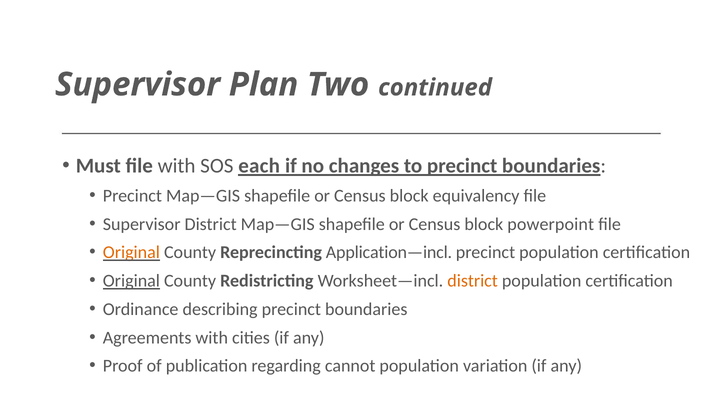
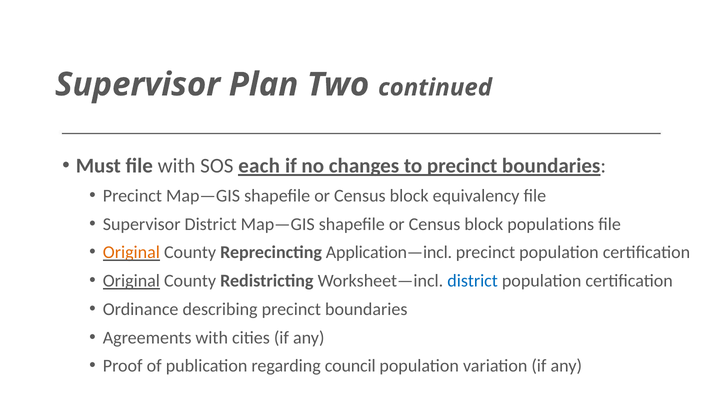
powerpoint: powerpoint -> populations
district at (473, 281) colour: orange -> blue
cannot: cannot -> council
